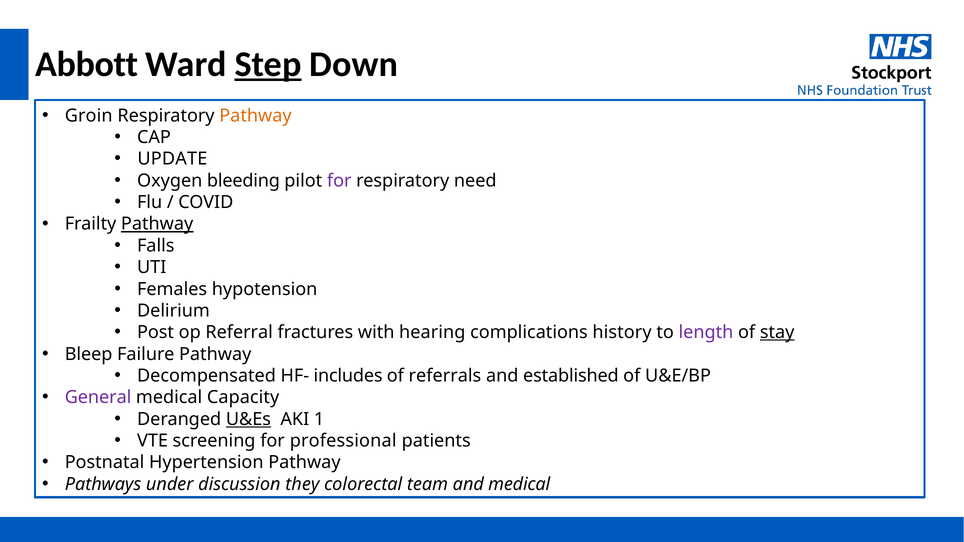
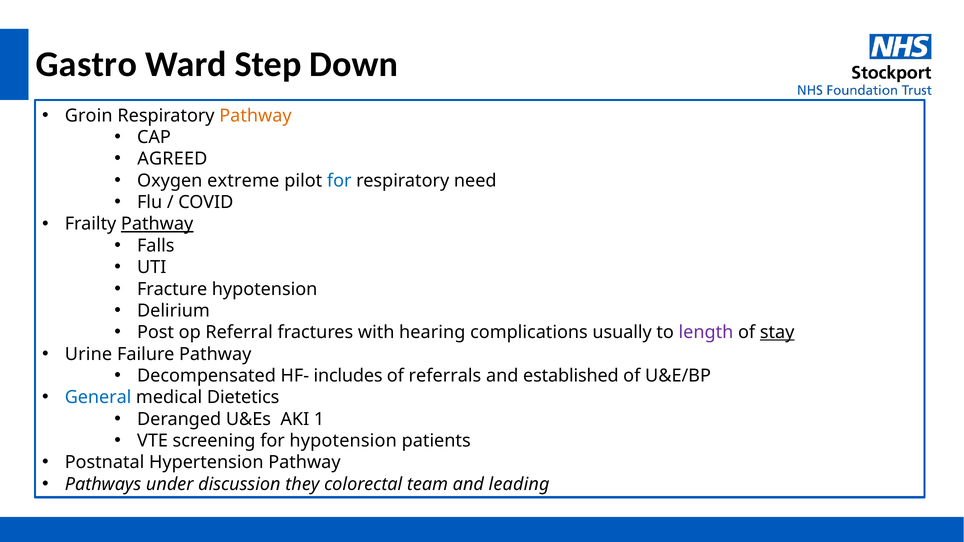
Abbott: Abbott -> Gastro
Step underline: present -> none
UPDATE: UPDATE -> AGREED
bleeding: bleeding -> extreme
for at (339, 181) colour: purple -> blue
Females: Females -> Fracture
history: history -> usually
Bleep: Bleep -> Urine
General colour: purple -> blue
Capacity: Capacity -> Dietetics
U&Es underline: present -> none
for professional: professional -> hypotension
and medical: medical -> leading
